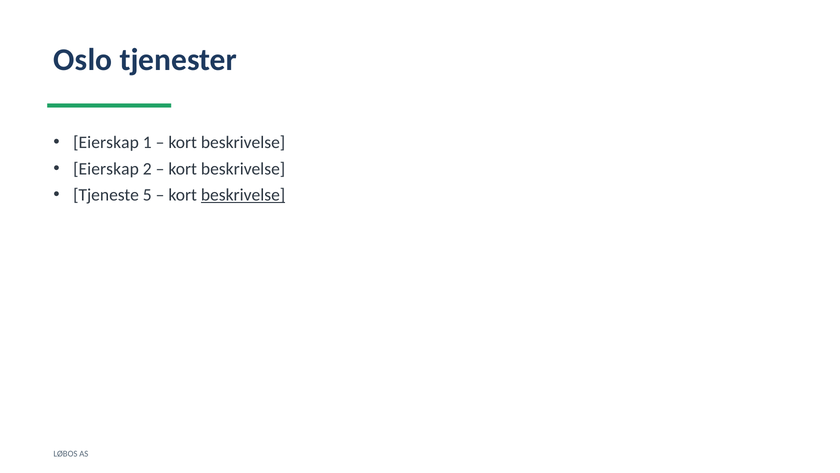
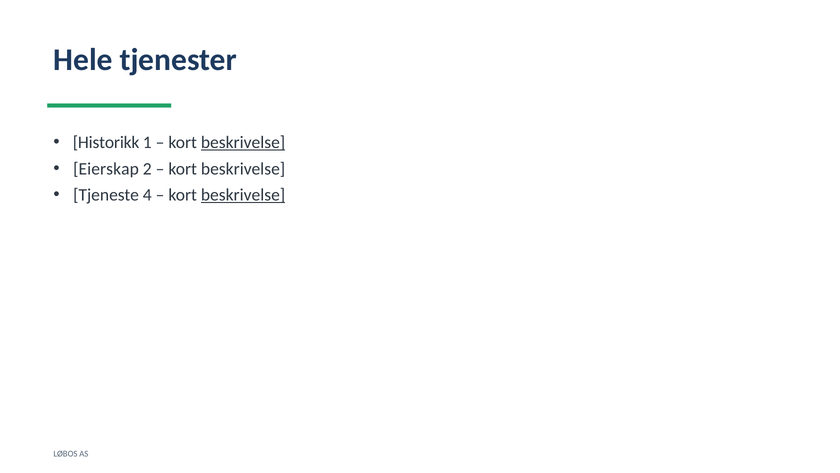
Oslo: Oslo -> Hele
Eierskap at (106, 142): Eierskap -> Historikk
beskrivelse at (243, 142) underline: none -> present
5: 5 -> 4
